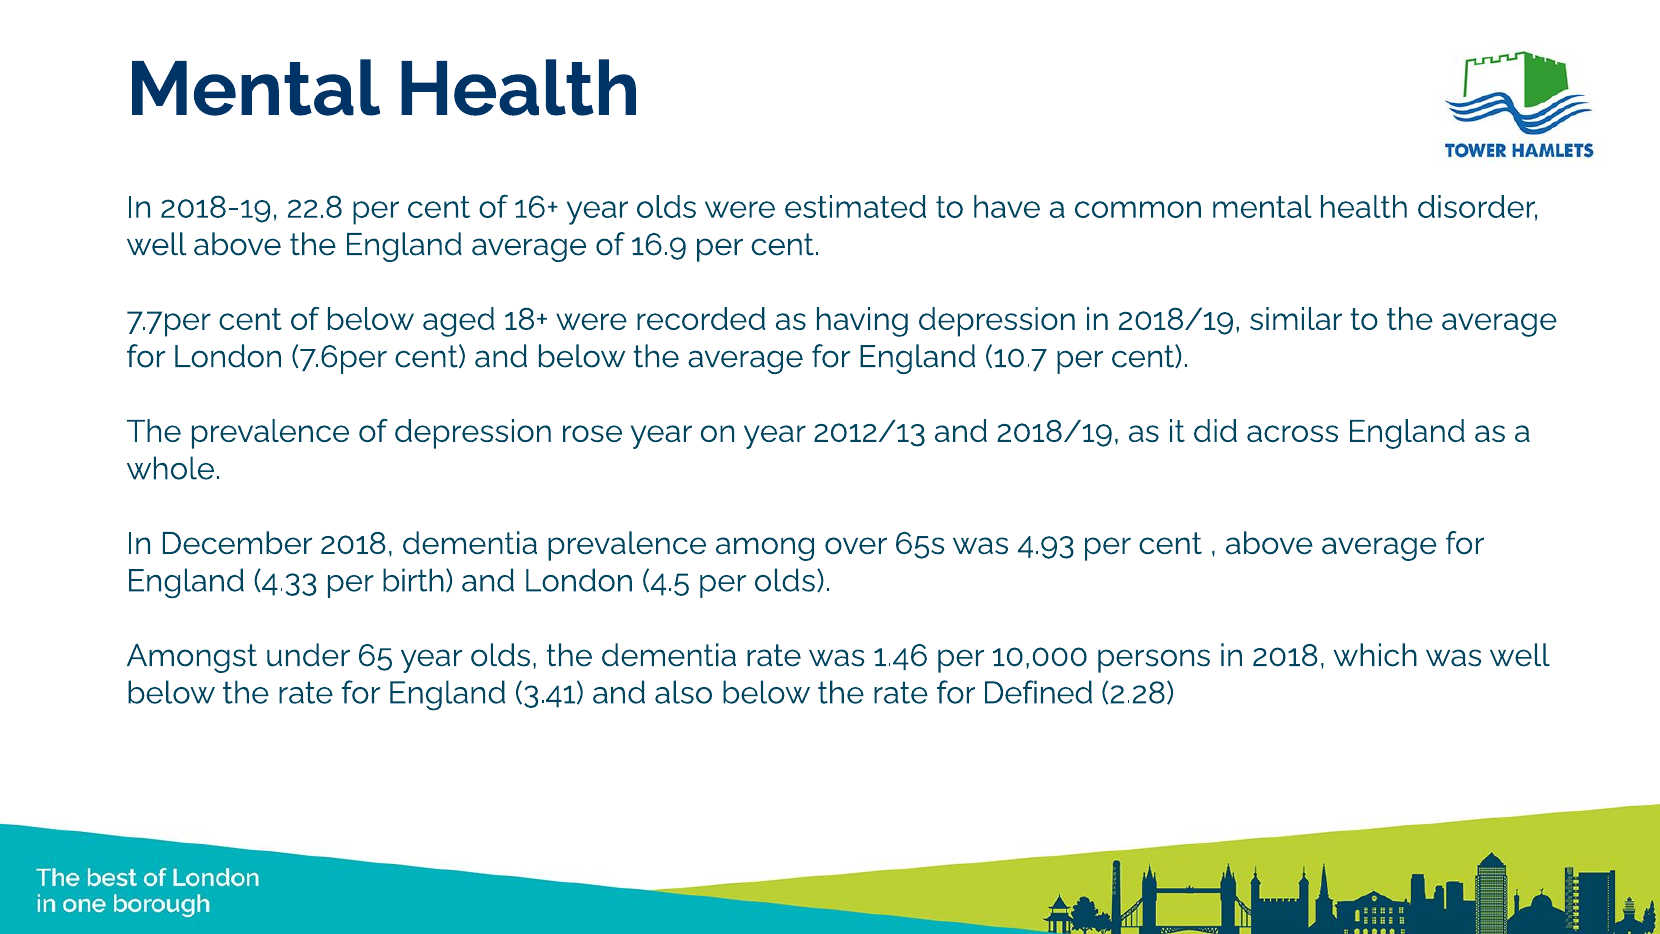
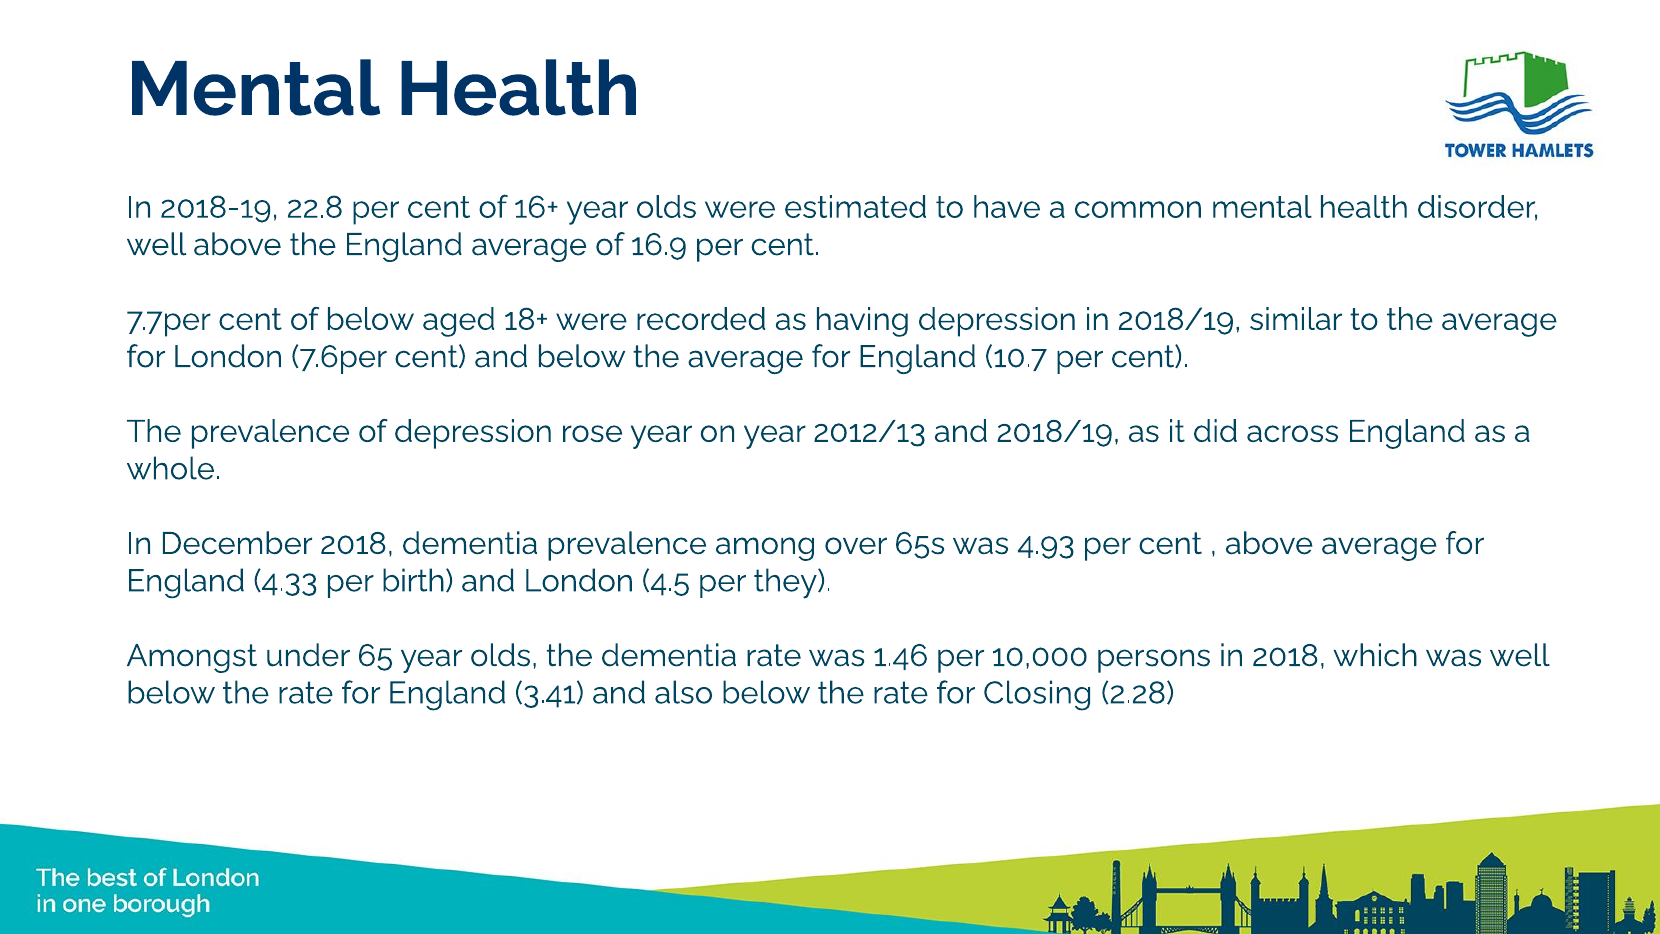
per olds: olds -> they
Defined: Defined -> Closing
